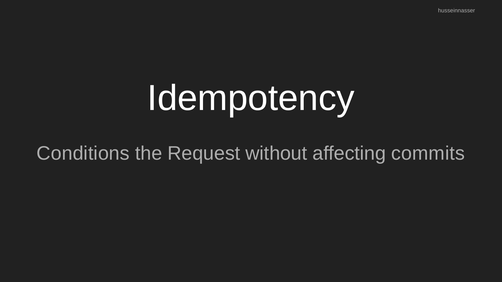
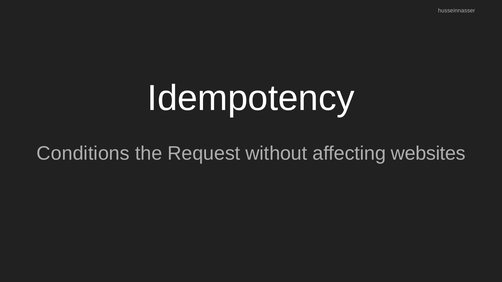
commits: commits -> websites
